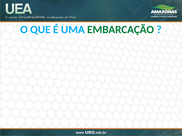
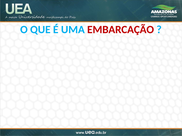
EMBARCAÇÃO colour: green -> red
